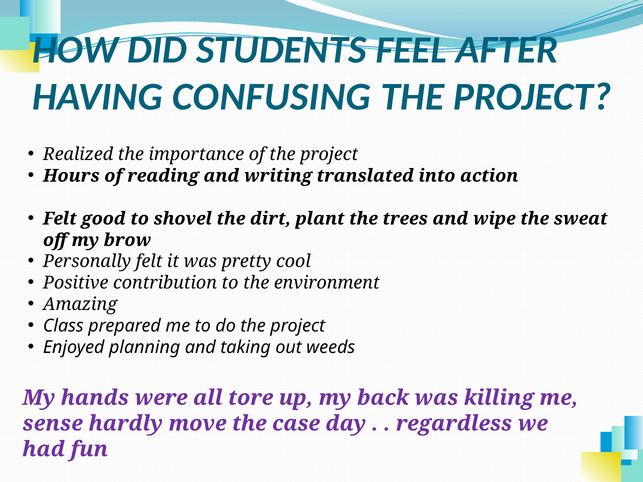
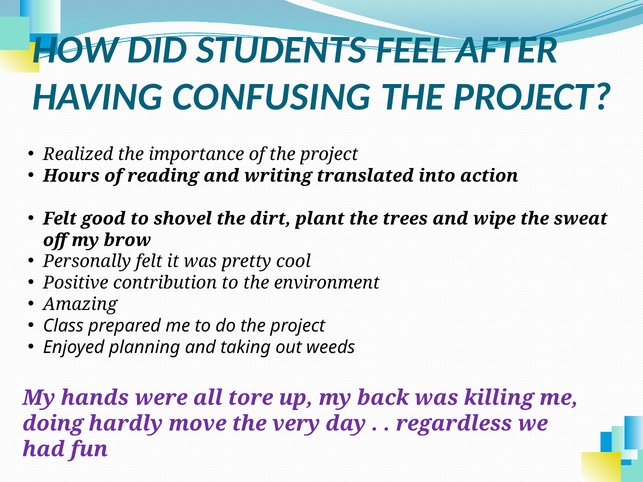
sense: sense -> doing
case: case -> very
